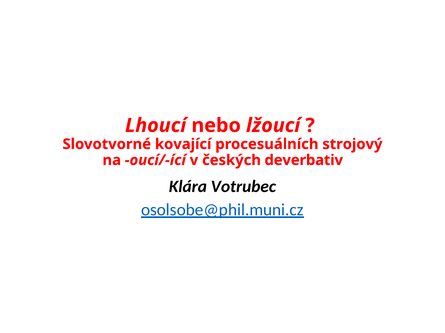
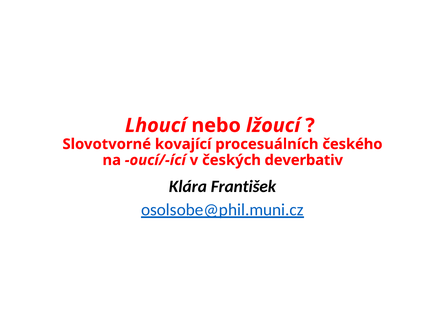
strojový: strojový -> českého
Votrubec: Votrubec -> František
